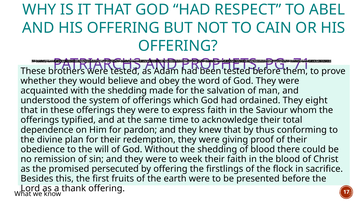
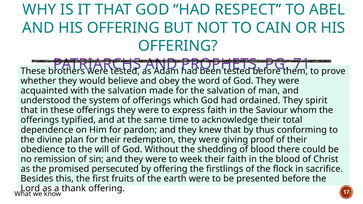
with the shedding: shedding -> salvation
eight: eight -> spirit
